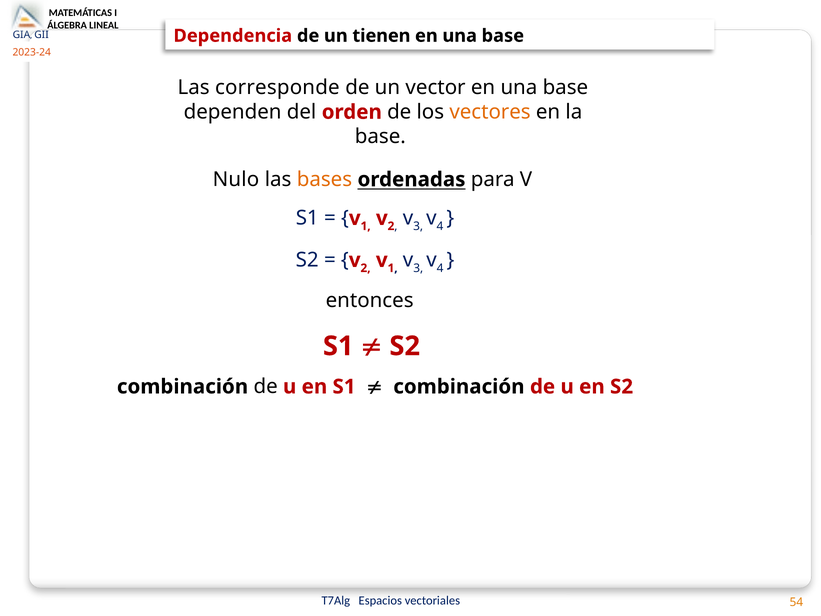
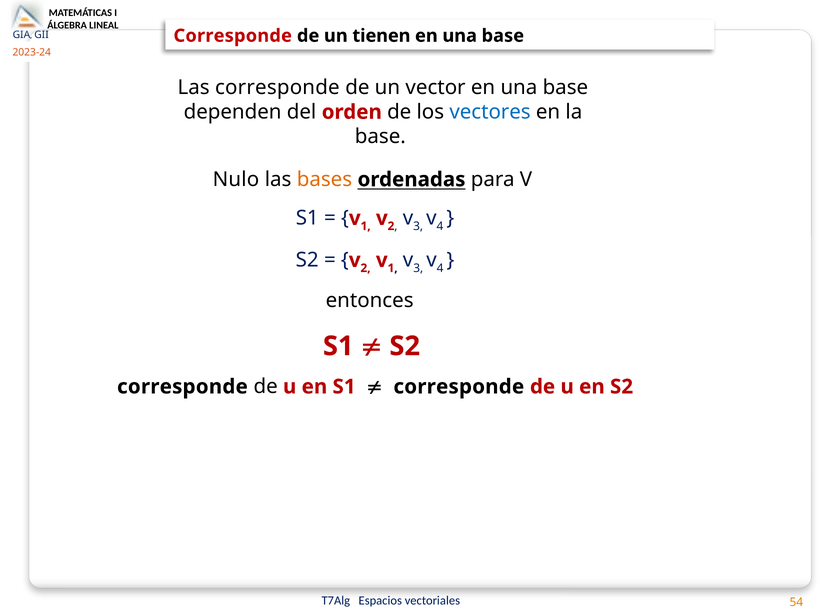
Dependencia at (233, 36): Dependencia -> Corresponde
vectores colour: orange -> blue
combinación at (183, 387): combinación -> corresponde
combinación at (459, 387): combinación -> corresponde
